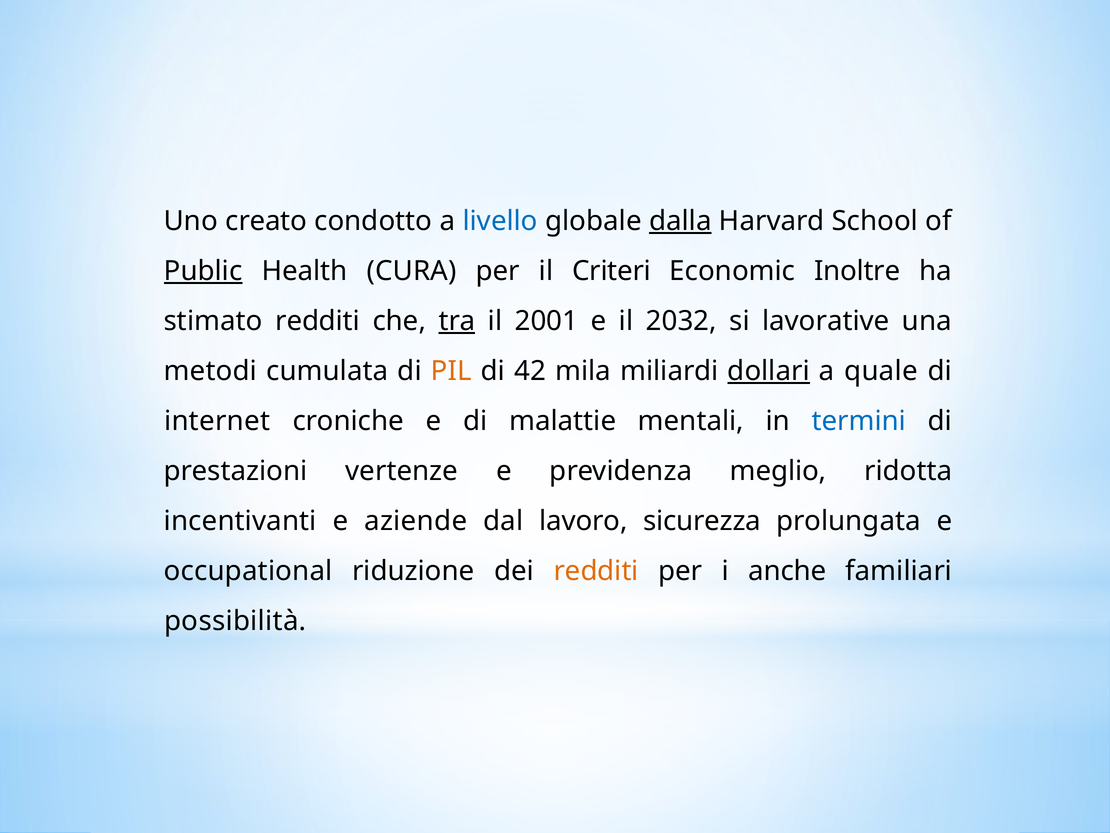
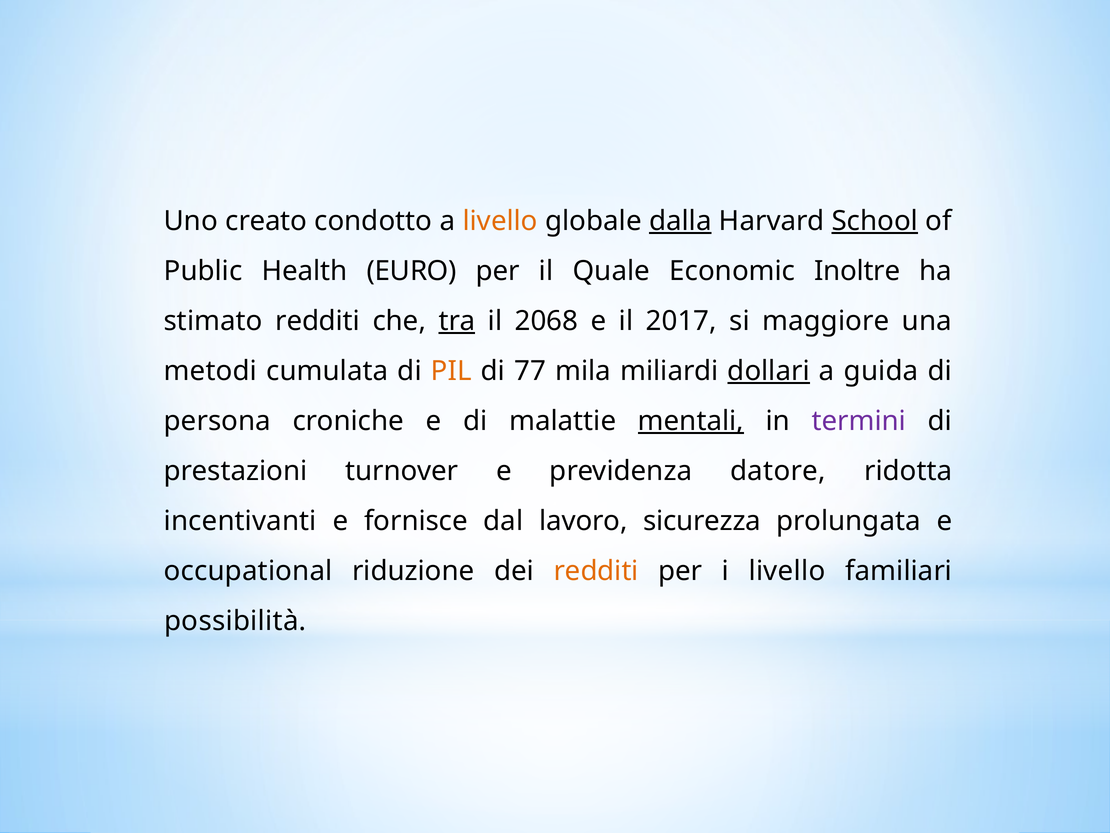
livello at (500, 221) colour: blue -> orange
School underline: none -> present
Public underline: present -> none
CURA: CURA -> EURO
Criteri: Criteri -> Quale
2001: 2001 -> 2068
2032: 2032 -> 2017
lavorative: lavorative -> maggiore
42: 42 -> 77
quale: quale -> guida
internet: internet -> persona
mentali underline: none -> present
termini colour: blue -> purple
vertenze: vertenze -> turnover
meglio: meglio -> datore
aziende: aziende -> fornisce
i anche: anche -> livello
